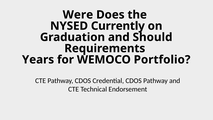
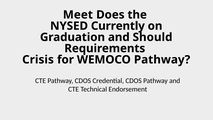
Were: Were -> Meet
Years: Years -> Crisis
WEMOCO Portfolio: Portfolio -> Pathway
